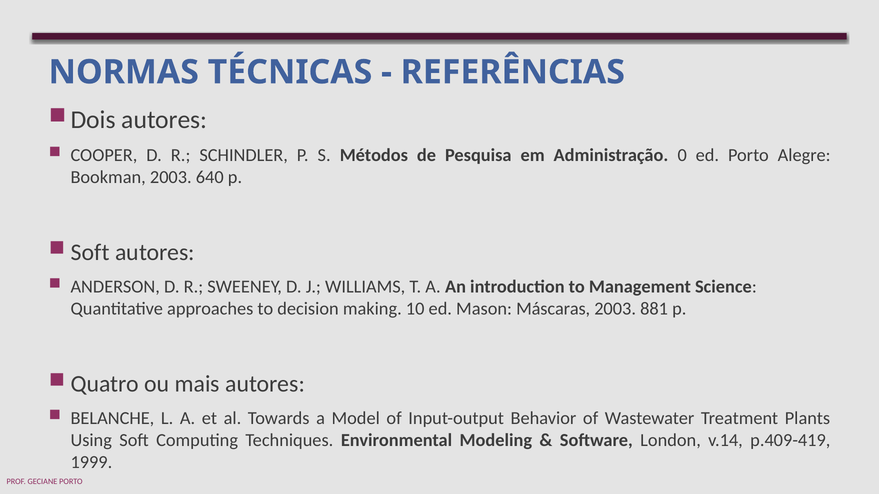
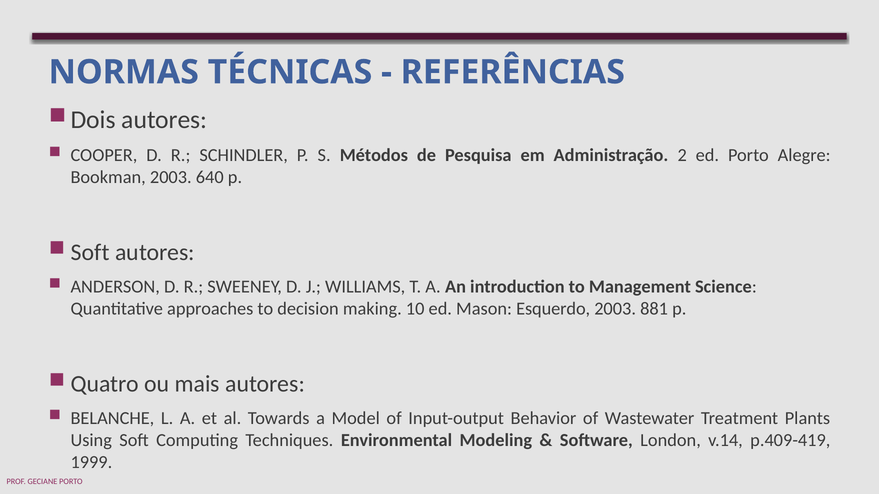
0: 0 -> 2
Máscaras: Máscaras -> Esquerdo
